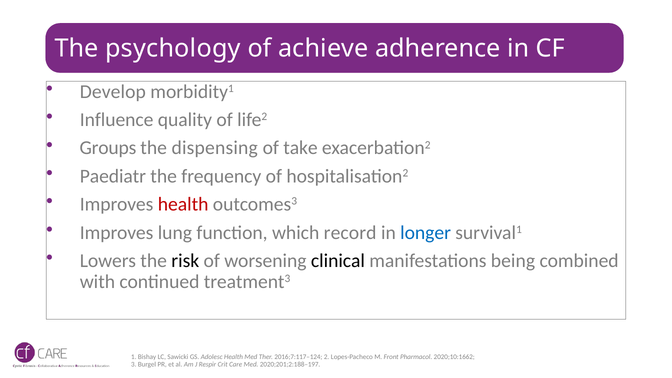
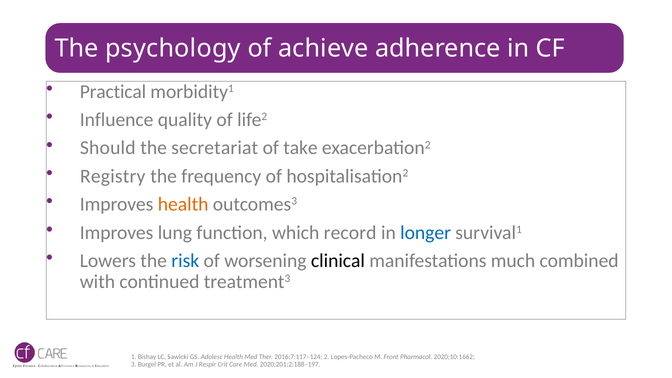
Develop: Develop -> Practical
Groups: Groups -> Should
dispensing: dispensing -> secretariat
Paediatr: Paediatr -> Registry
health at (183, 204) colour: red -> orange
risk colour: black -> blue
being: being -> much
